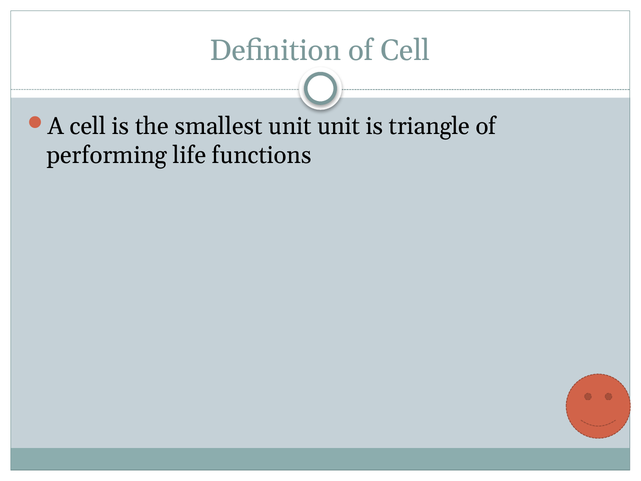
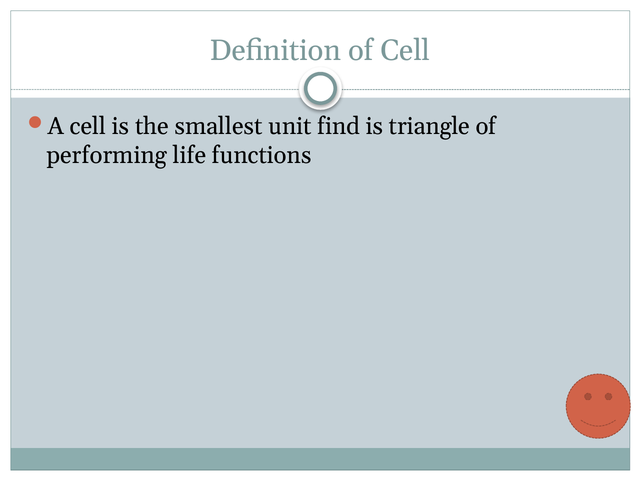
unit unit: unit -> find
